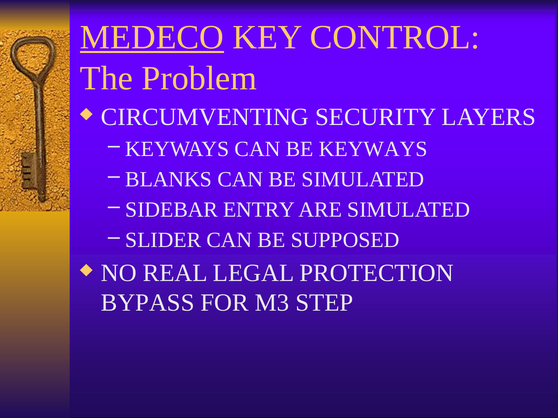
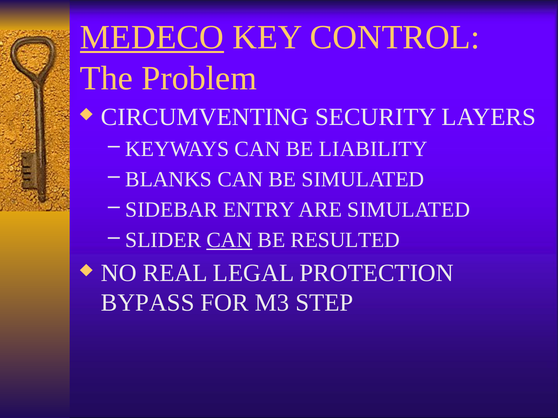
BE KEYWAYS: KEYWAYS -> LIABILITY
CAN at (229, 240) underline: none -> present
SUPPOSED: SUPPOSED -> RESULTED
